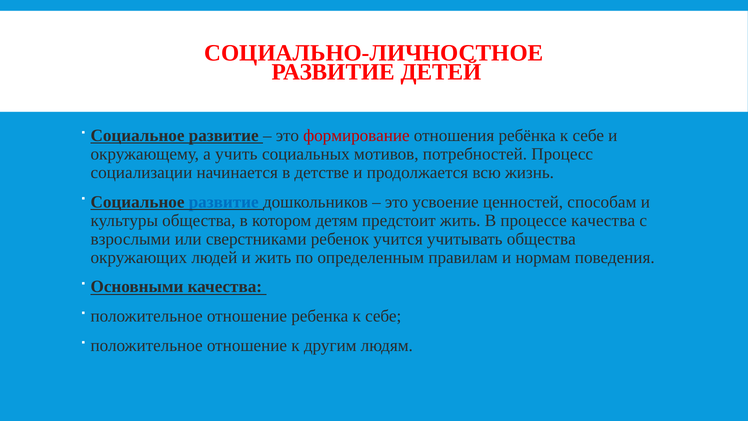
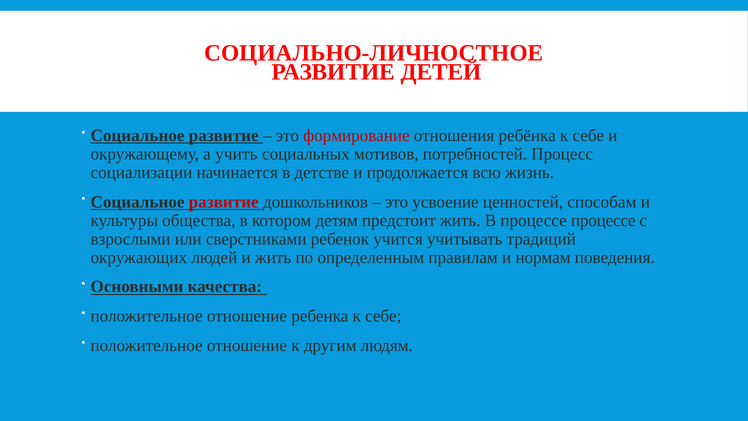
развитие at (224, 202) colour: blue -> red
процессе качества: качества -> процессе
учитывать общества: общества -> традиций
